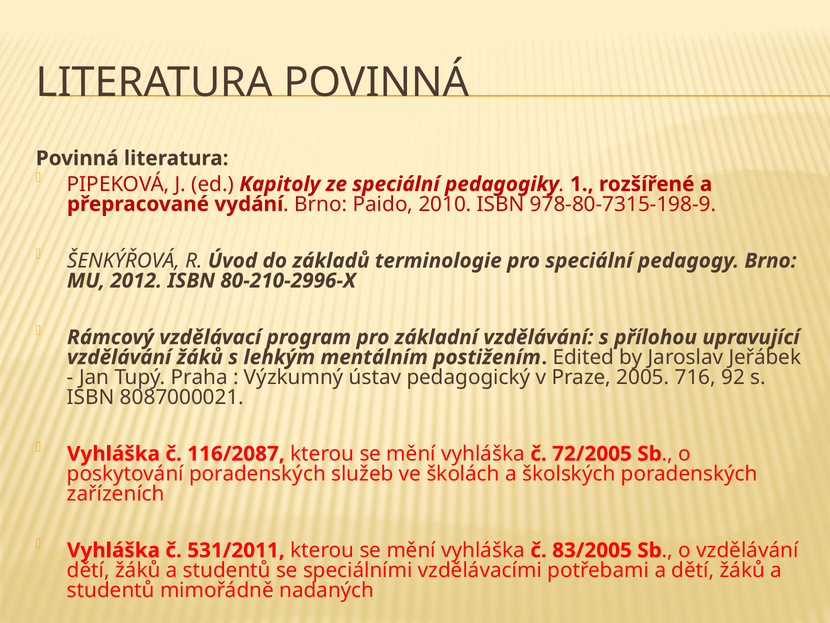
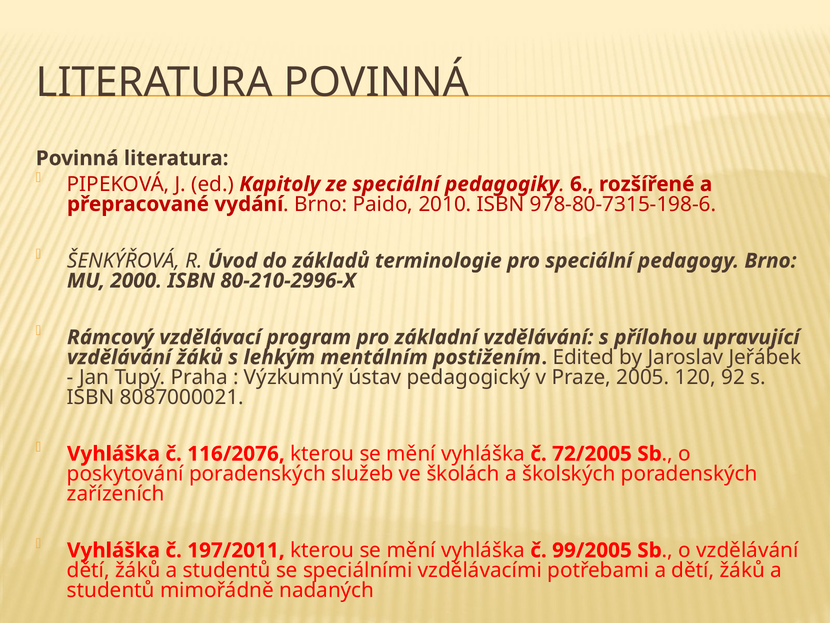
1: 1 -> 6
978-80-7315-198-9: 978-80-7315-198-9 -> 978-80-7315-198-6
2012: 2012 -> 2000
716: 716 -> 120
116/2087: 116/2087 -> 116/2076
531/2011: 531/2011 -> 197/2011
83/2005: 83/2005 -> 99/2005
